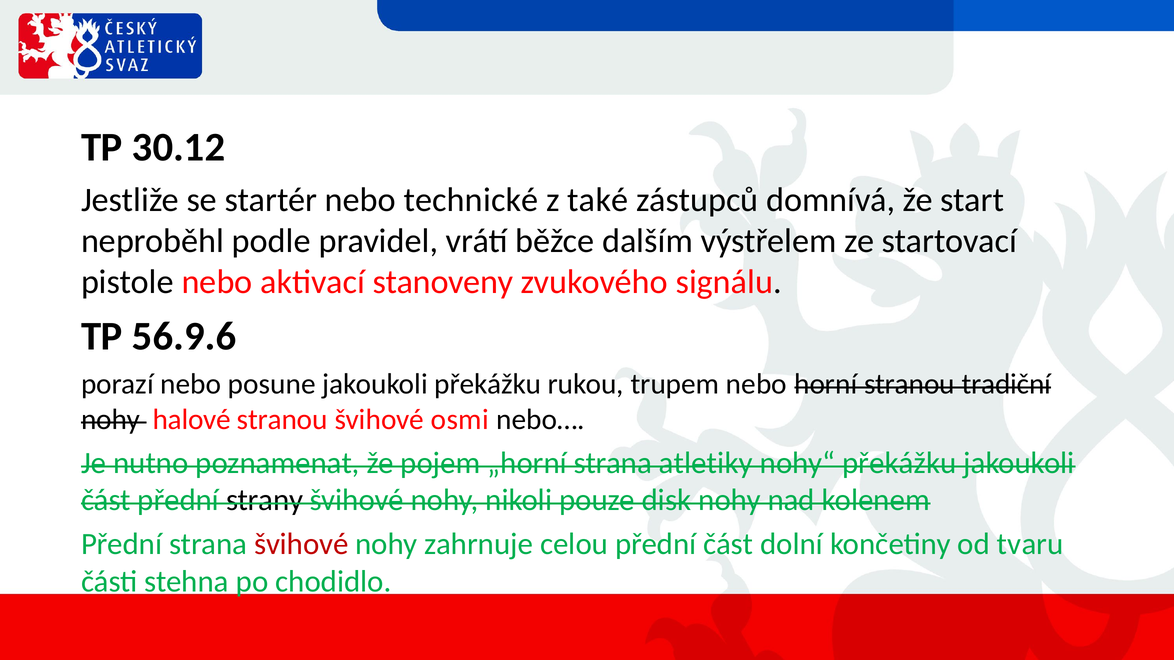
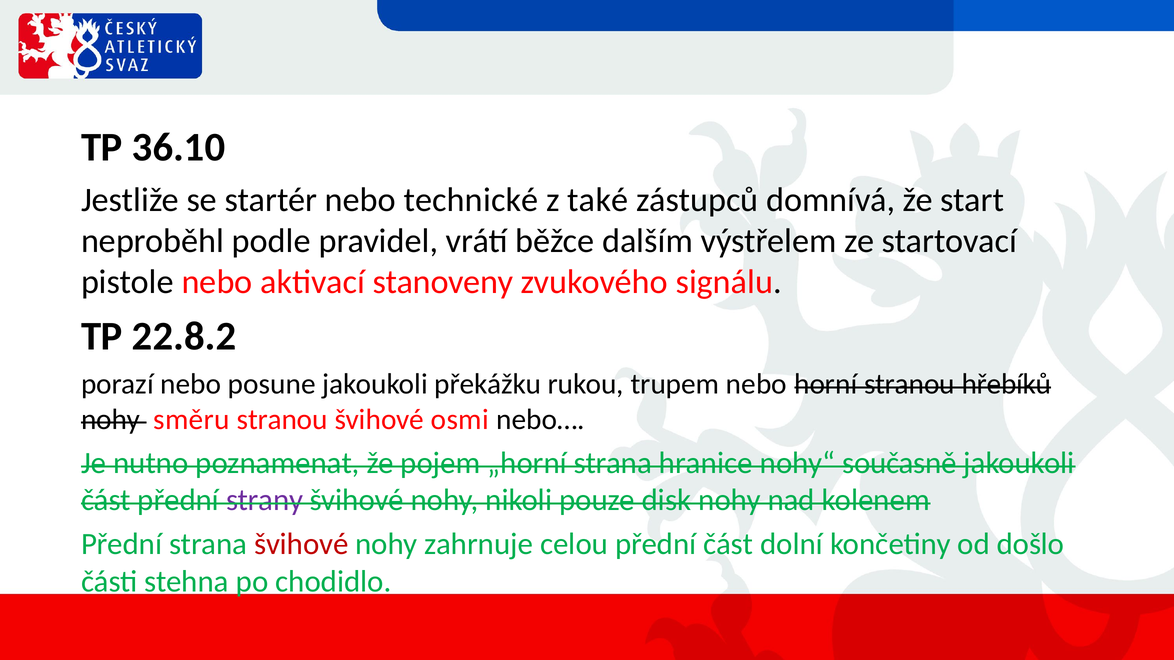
30.12: 30.12 -> 36.10
56.9.6: 56.9.6 -> 22.8.2
tradiční: tradiční -> hřebíků
halové: halové -> směru
atletiky: atletiky -> hranice
nohy“ překážku: překážku -> současně
strany colour: black -> purple
tvaru: tvaru -> došlo
